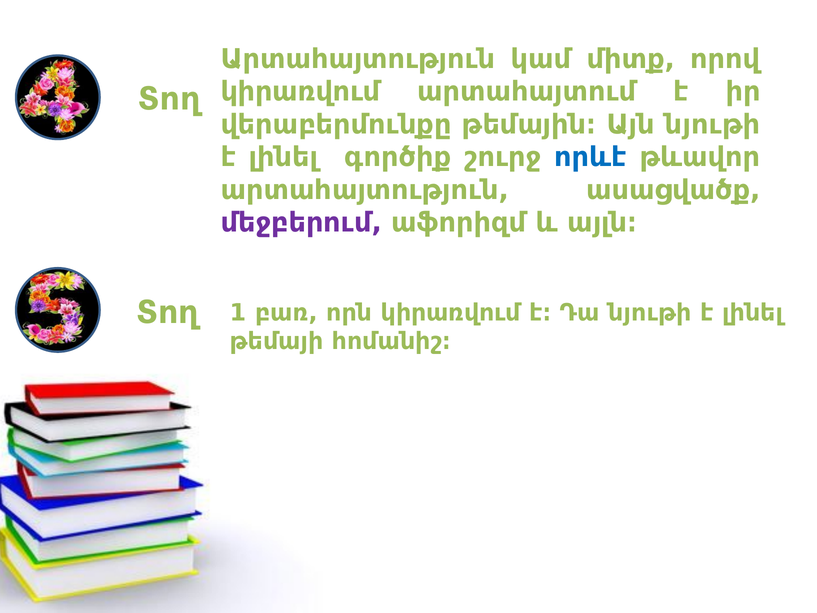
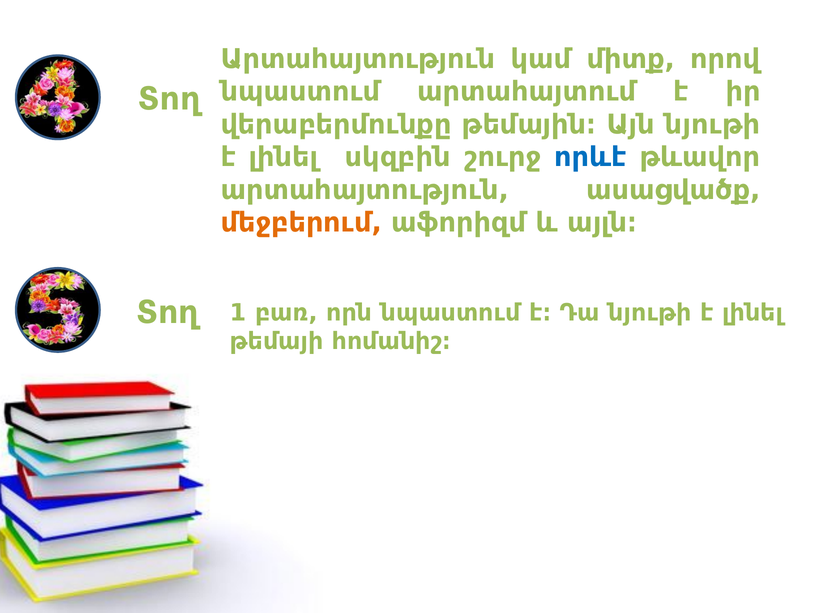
կիրառվում at (300, 92): կիրառվում -> նպաստում
գործիք: գործիք -> սկզբին
մեջբերում colour: purple -> orange
որն կիրառվում: կիրառվում -> նպաստում
